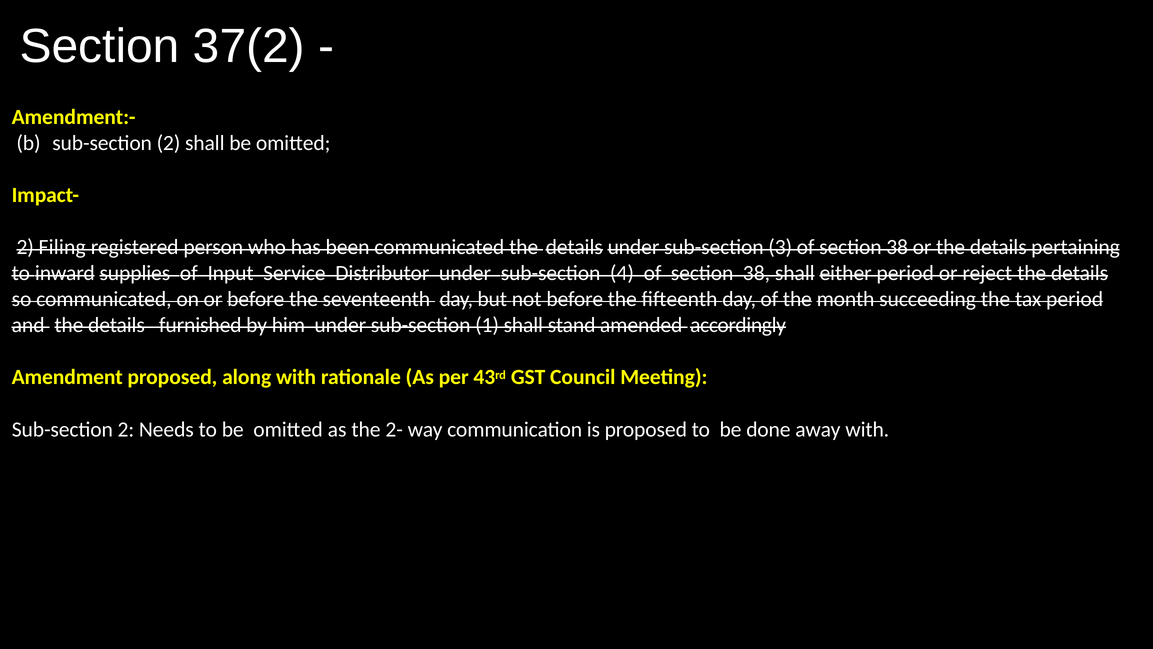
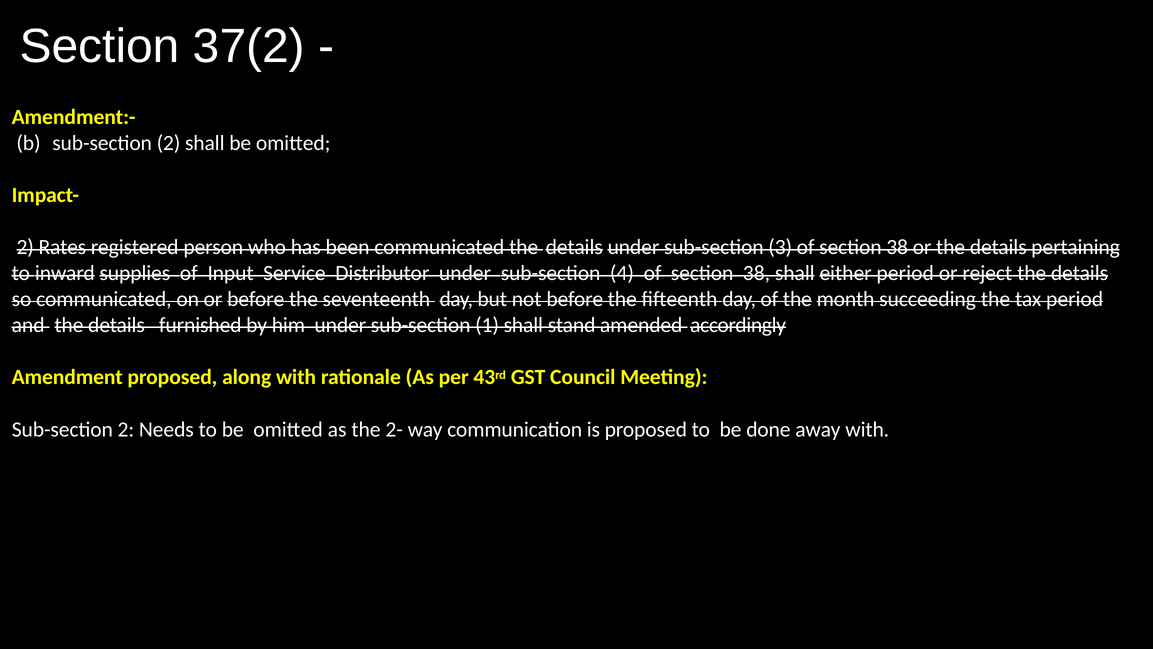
Filing: Filing -> Rates
